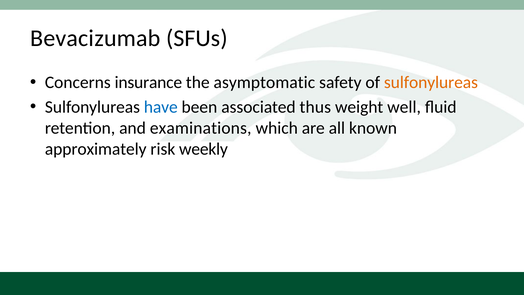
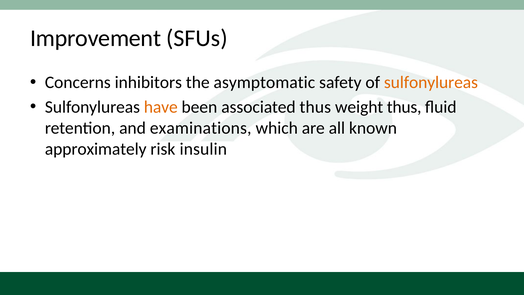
Bevacizumab: Bevacizumab -> Improvement
insurance: insurance -> inhibitors
have colour: blue -> orange
weight well: well -> thus
weekly: weekly -> insulin
